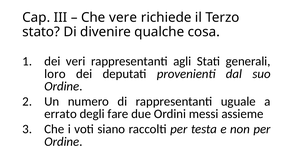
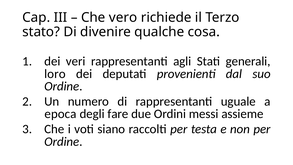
vere: vere -> vero
errato: errato -> epoca
